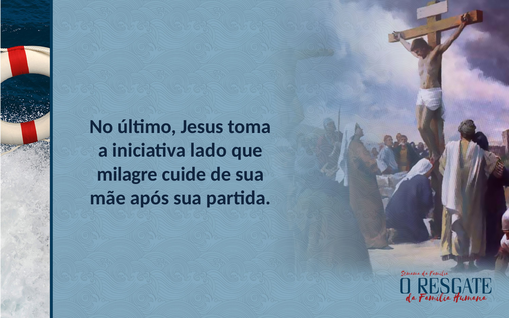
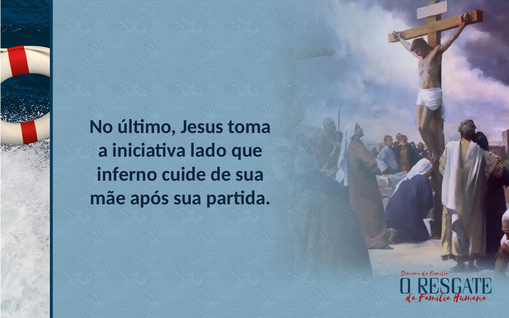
milagre: milagre -> inferno
